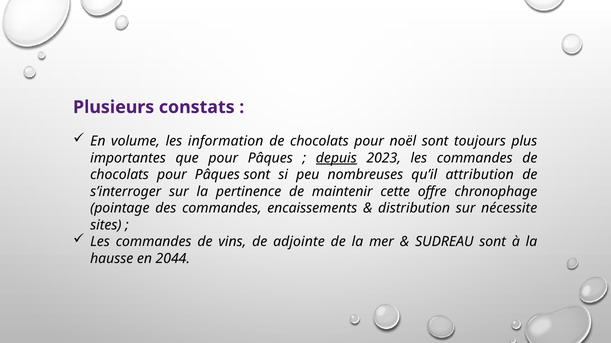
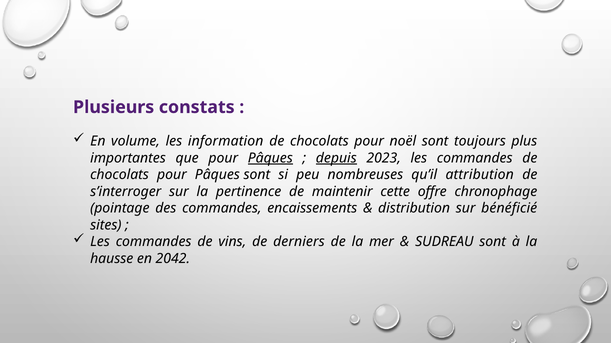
Pâques at (270, 158) underline: none -> present
nécessite: nécessite -> bénéficié
adjointe: adjointe -> derniers
2044: 2044 -> 2042
